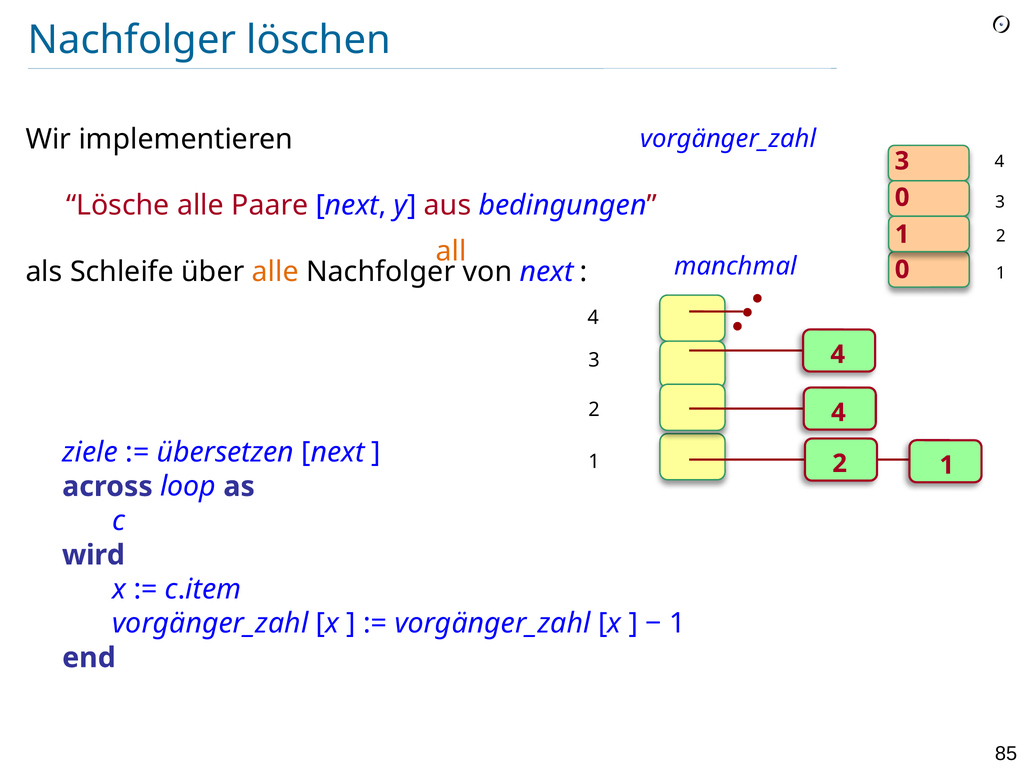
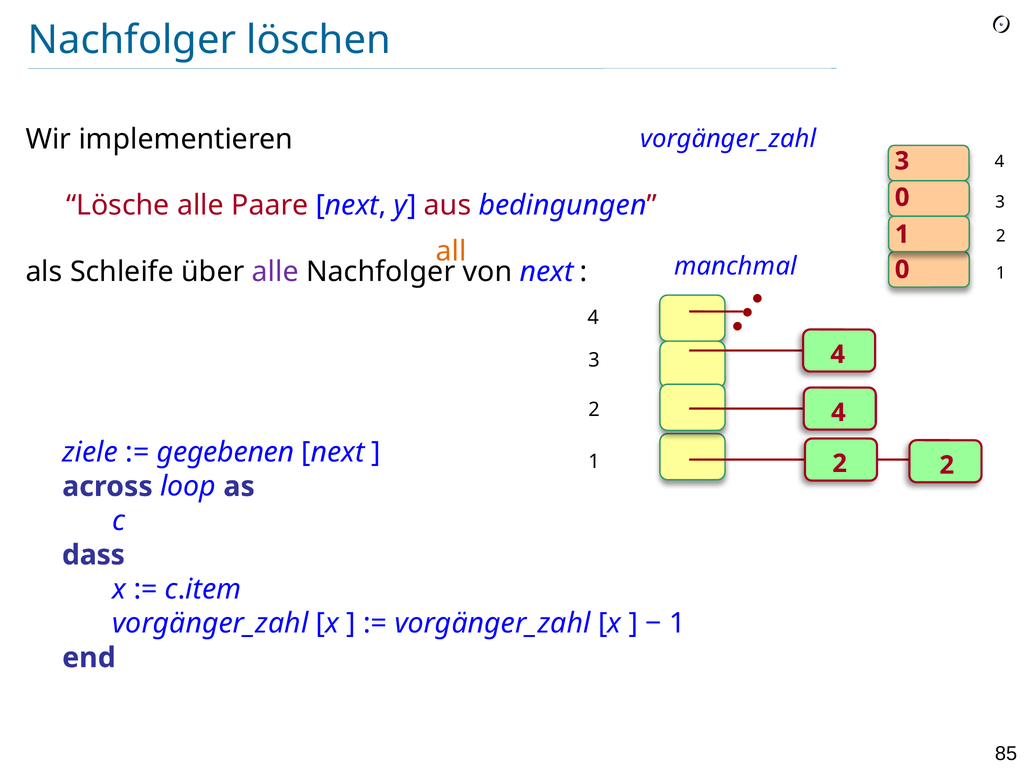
alle at (275, 272) colour: orange -> purple
übersetzen: übersetzen -> gegebenen
1 at (947, 465): 1 -> 2
wird: wird -> dass
